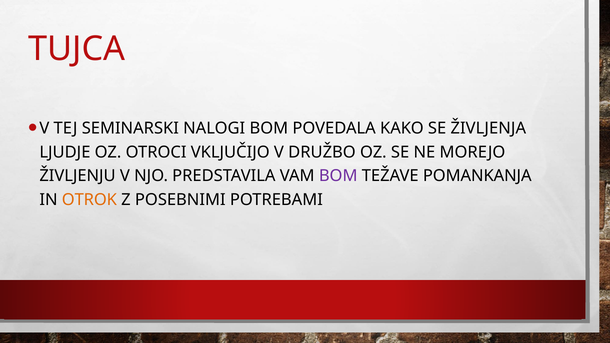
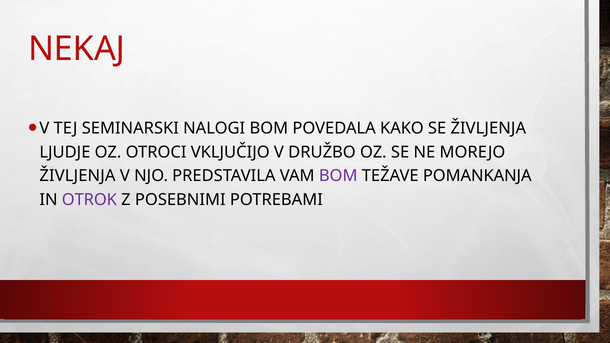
TUJCA: TUJCA -> NEKAJ
ŽIVLJENJU at (78, 176): ŽIVLJENJU -> ŽIVLJENJA
OTROK colour: orange -> purple
